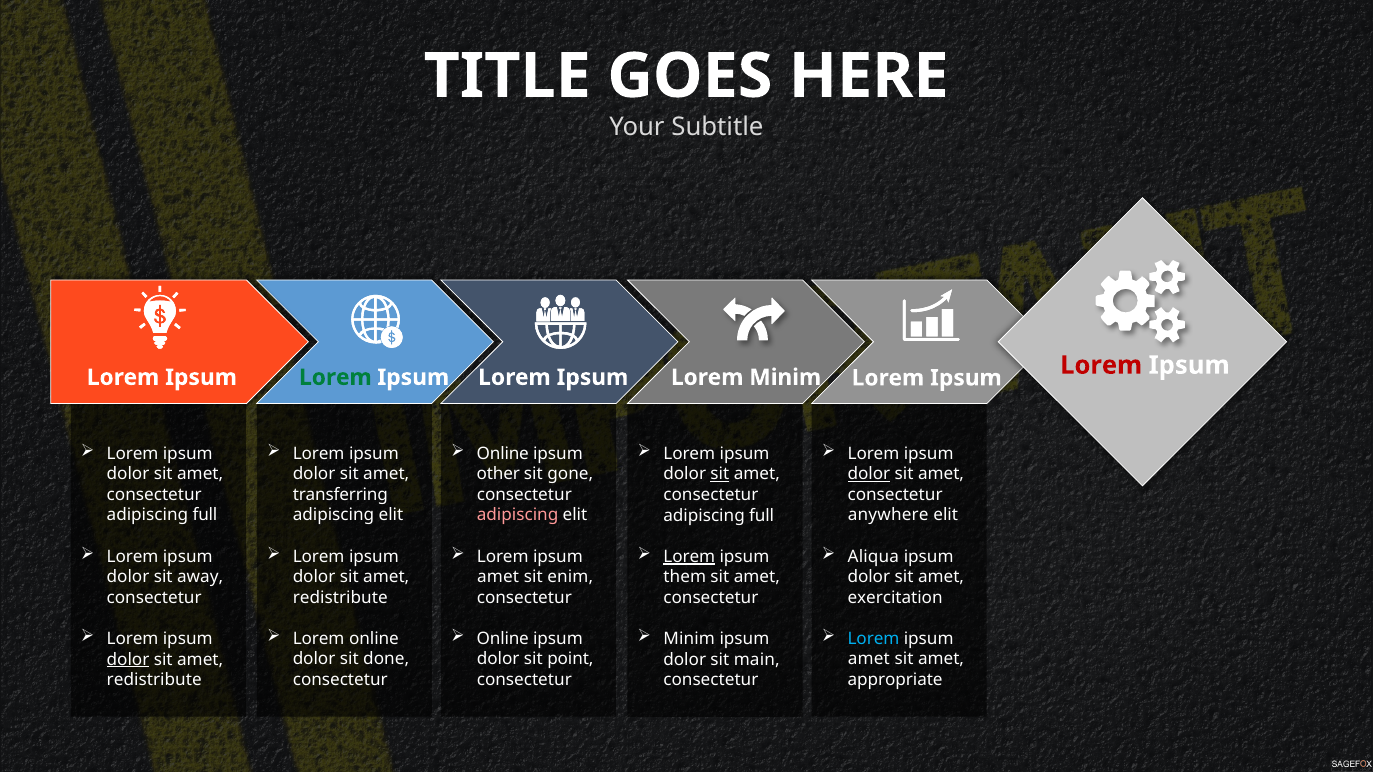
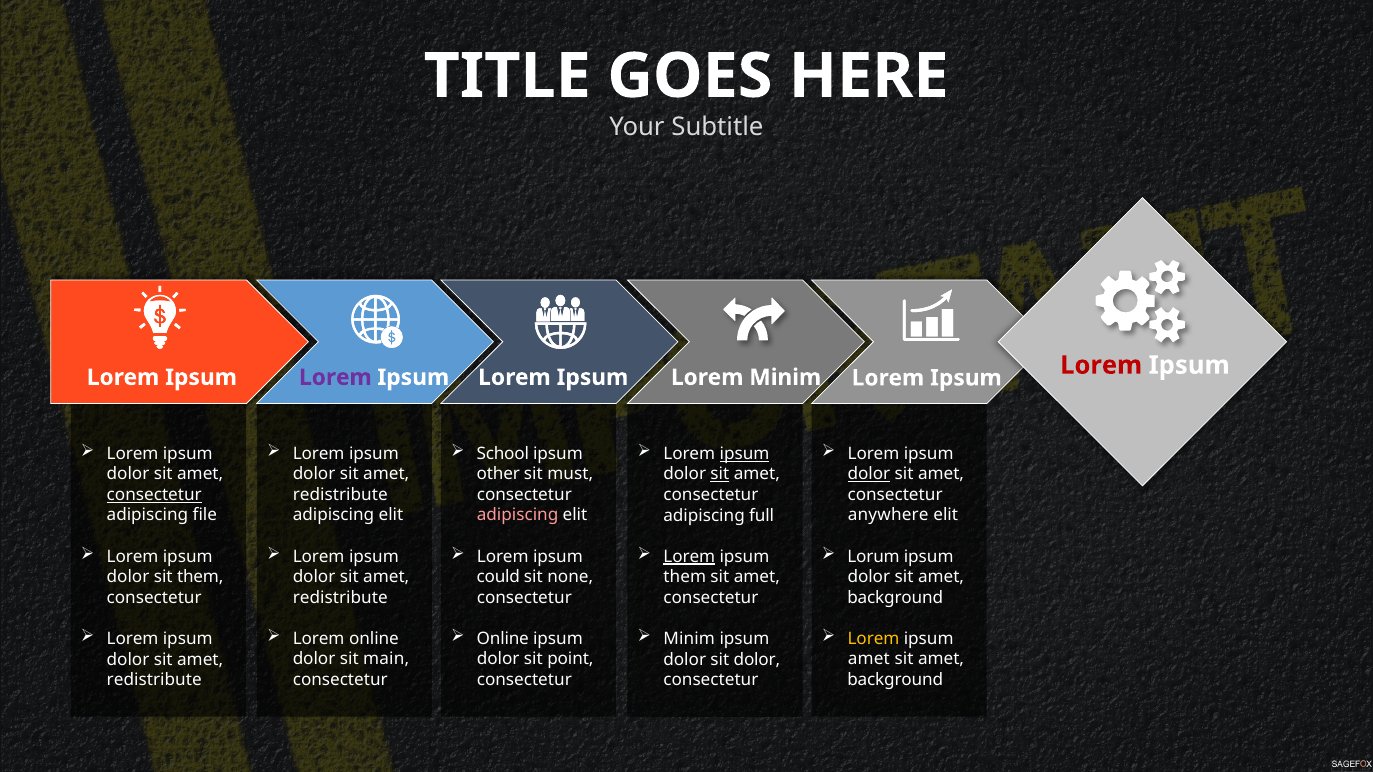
Lorem at (335, 377) colour: green -> purple
Online at (503, 454): Online -> School
ipsum at (744, 454) underline: none -> present
gone: gone -> must
consectetur at (154, 495) underline: none -> present
transferring at (340, 495): transferring -> redistribute
full at (205, 515): full -> file
Aliqua: Aliqua -> Lorum
sit away: away -> them
amet at (498, 577): amet -> could
enim: enim -> none
exercitation at (895, 598): exercitation -> background
Lorem at (873, 639) colour: light blue -> yellow
dolor at (128, 660) underline: present -> none
done: done -> main
sit main: main -> dolor
appropriate at (895, 680): appropriate -> background
